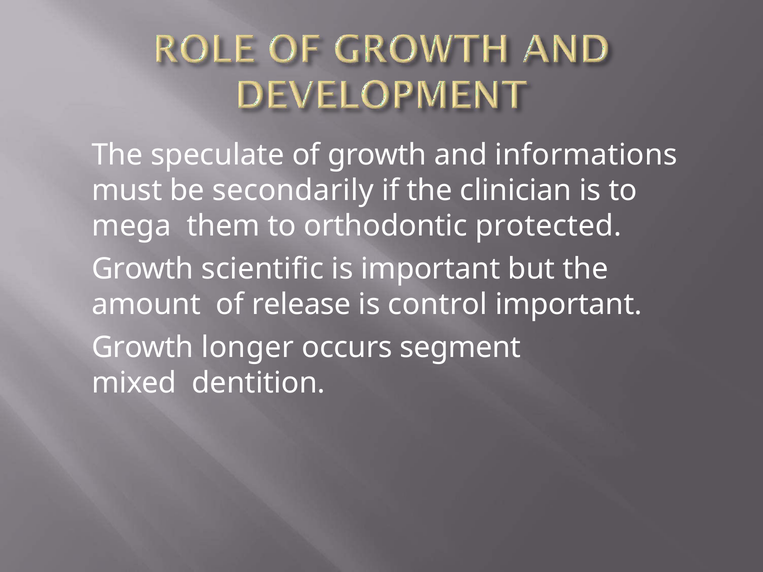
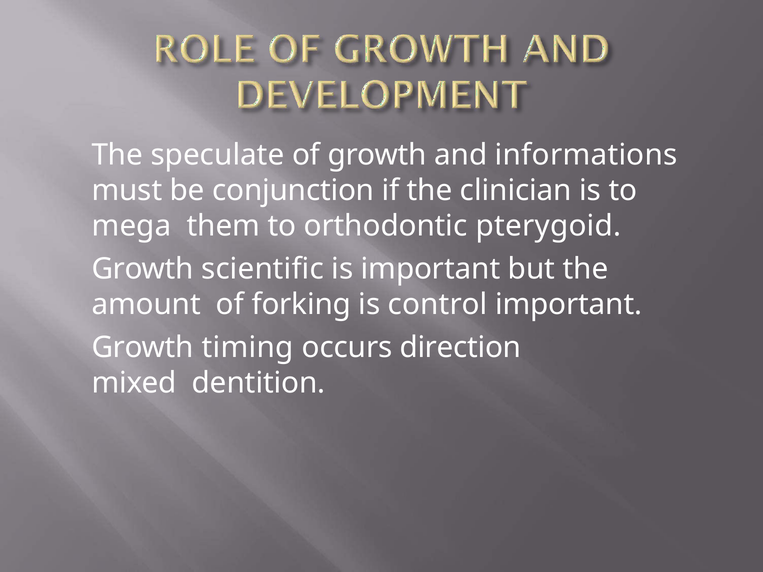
secondarily: secondarily -> conjunction
protected: protected -> pterygoid
release: release -> forking
longer: longer -> timing
segment: segment -> direction
